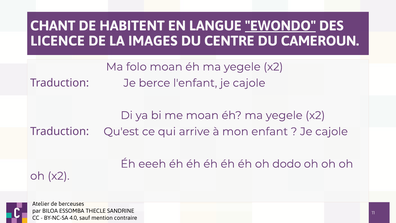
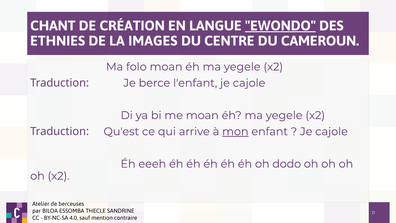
HABITENT: HABITENT -> CRÉATION
LICENCE: LICENCE -> ETHNIES
mon underline: none -> present
